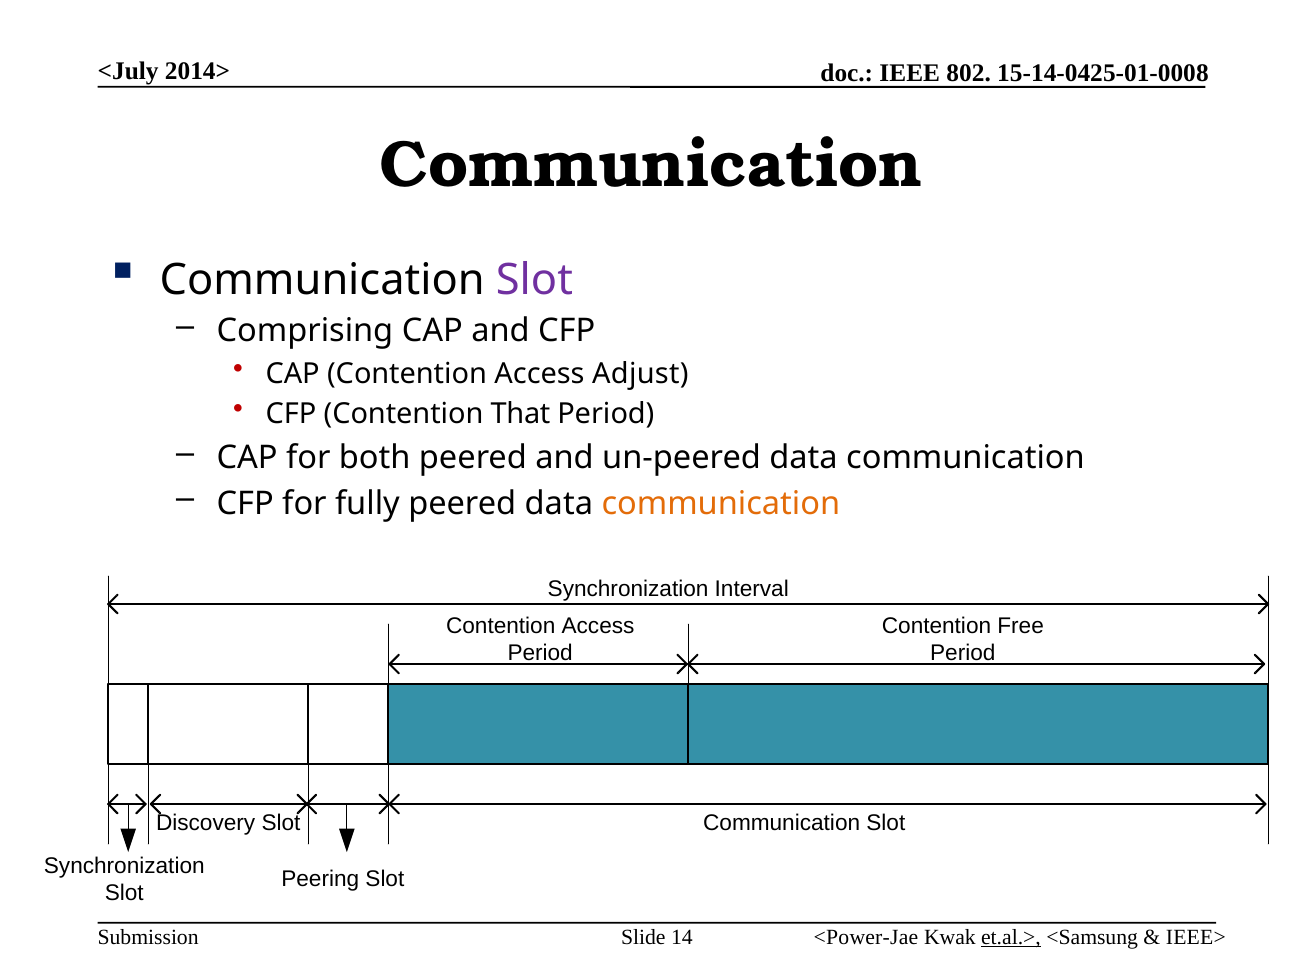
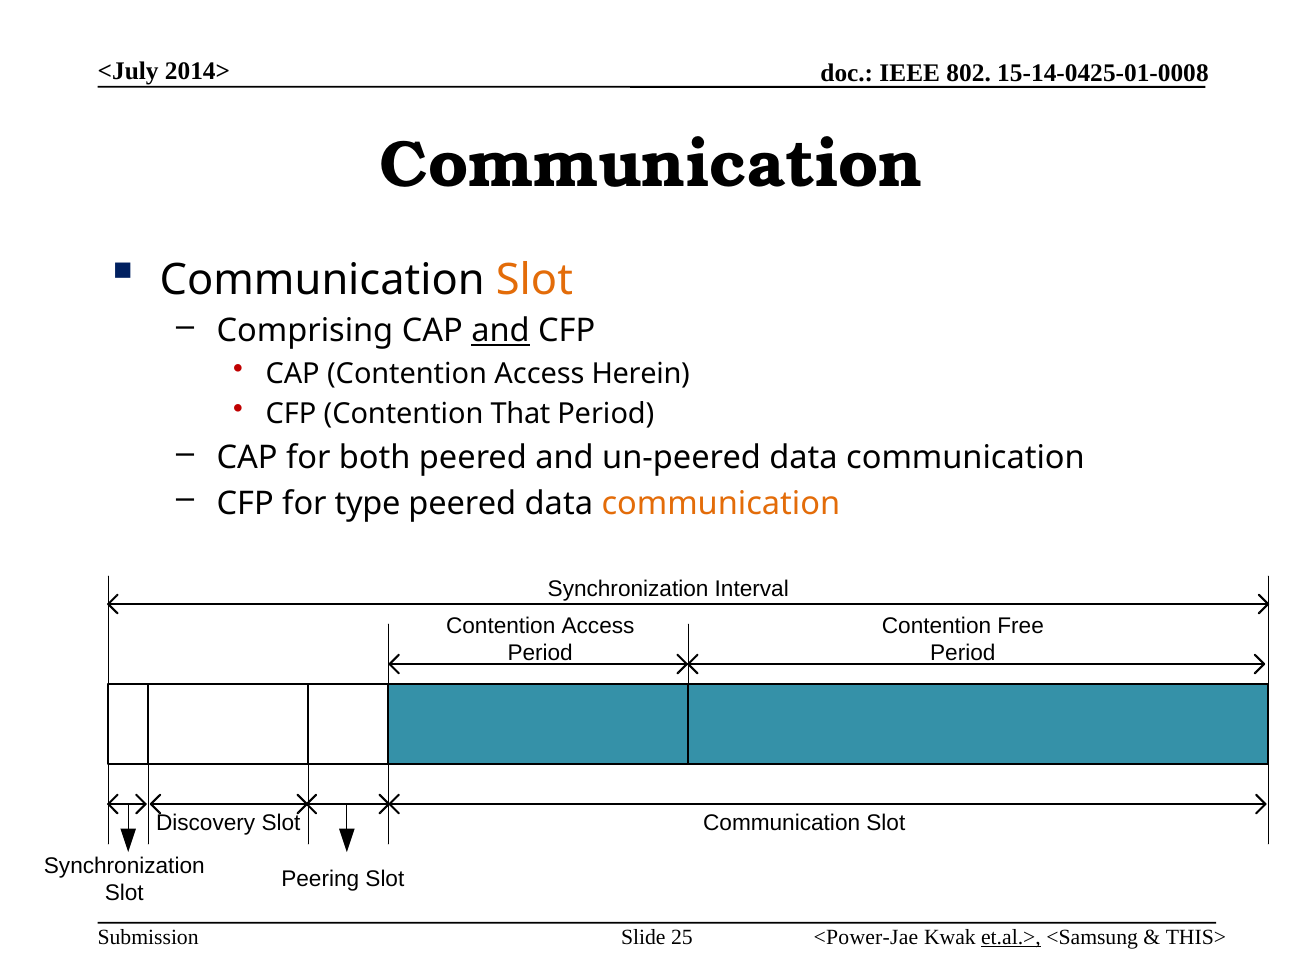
Slot at (534, 280) colour: purple -> orange
and at (500, 331) underline: none -> present
Adjust: Adjust -> Herein
fully: fully -> type
14: 14 -> 25
IEEE>: IEEE> -> THIS>
